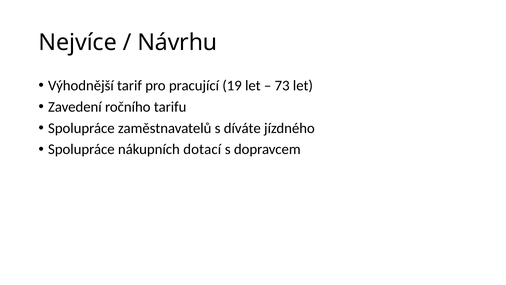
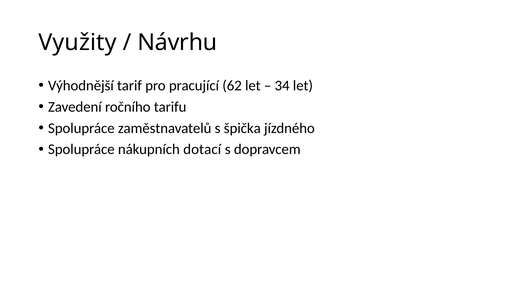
Nejvíce: Nejvíce -> Využity
19: 19 -> 62
73: 73 -> 34
díváte: díváte -> špička
